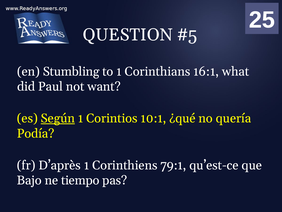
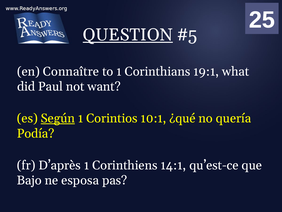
QUESTION underline: none -> present
Stumbling: Stumbling -> Connaître
16:1: 16:1 -> 19:1
79:1: 79:1 -> 14:1
tiempo: tiempo -> esposa
